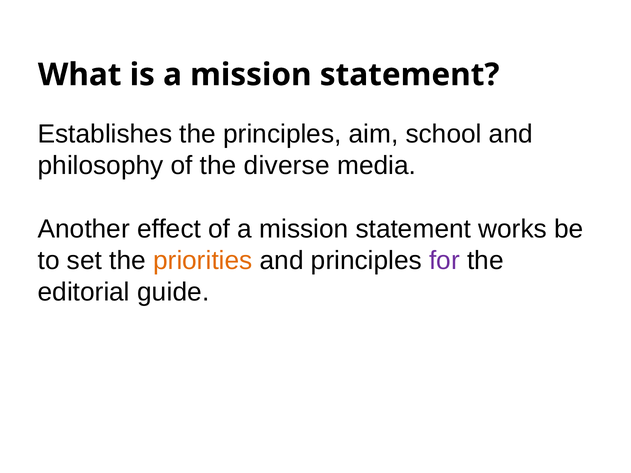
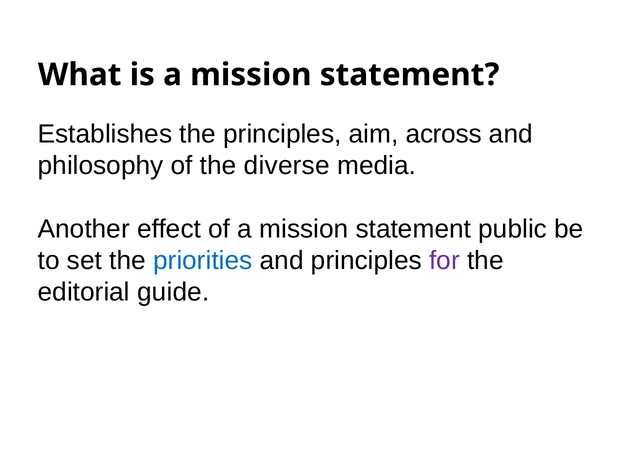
school: school -> across
works: works -> public
priorities colour: orange -> blue
